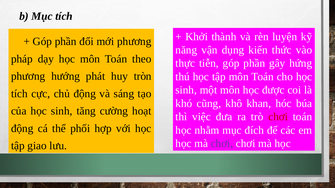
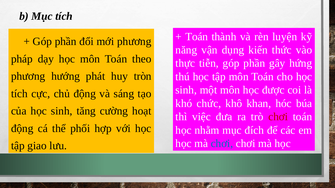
Khởi at (197, 37): Khởi -> Toán
cũng: cũng -> chức
chơi at (222, 144) colour: purple -> blue
